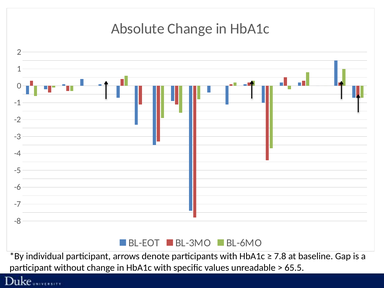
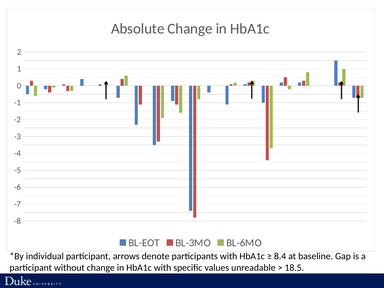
7.8: 7.8 -> 8.4
65.5: 65.5 -> 18.5
